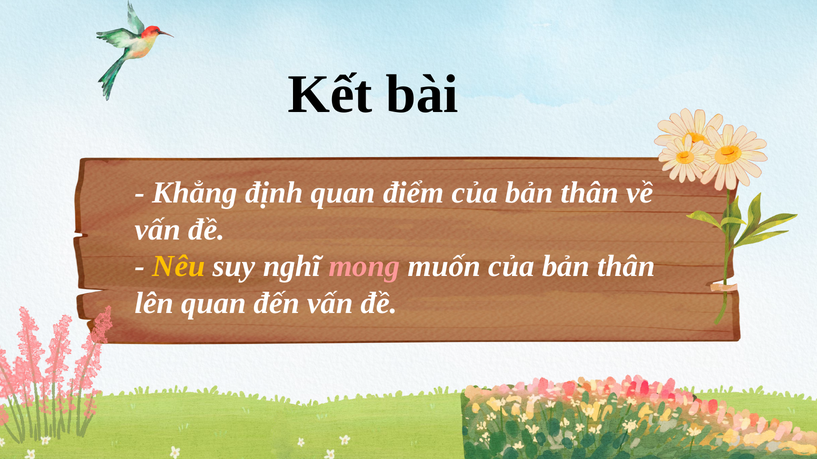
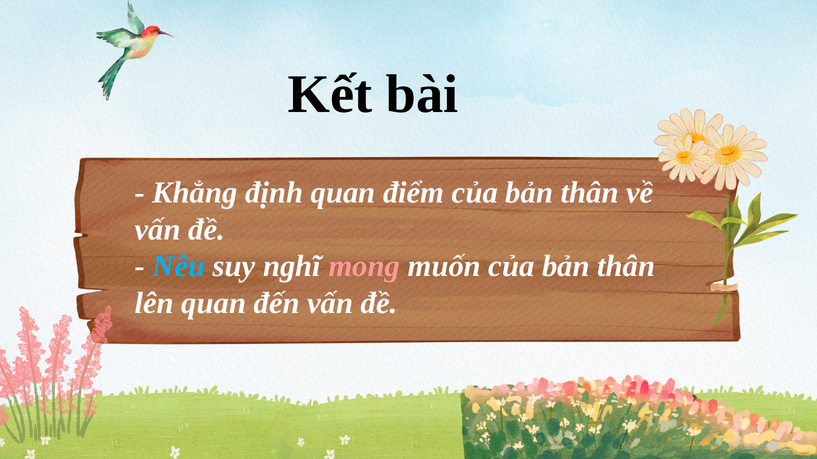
Nêu colour: yellow -> light blue
